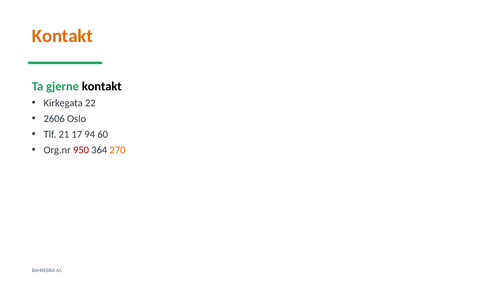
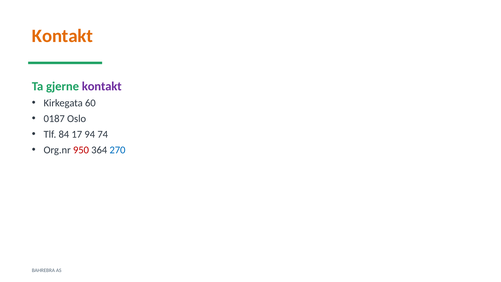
kontakt at (102, 86) colour: black -> purple
22: 22 -> 60
2606: 2606 -> 0187
21: 21 -> 84
60: 60 -> 74
270 colour: orange -> blue
